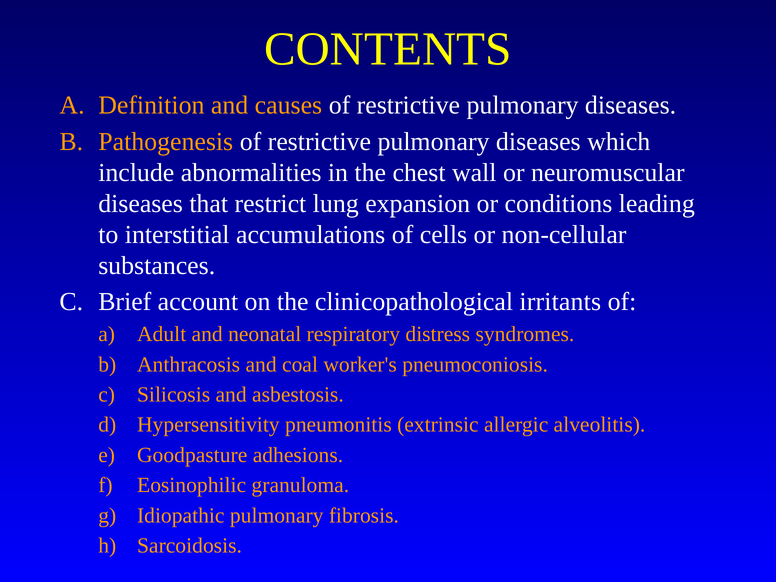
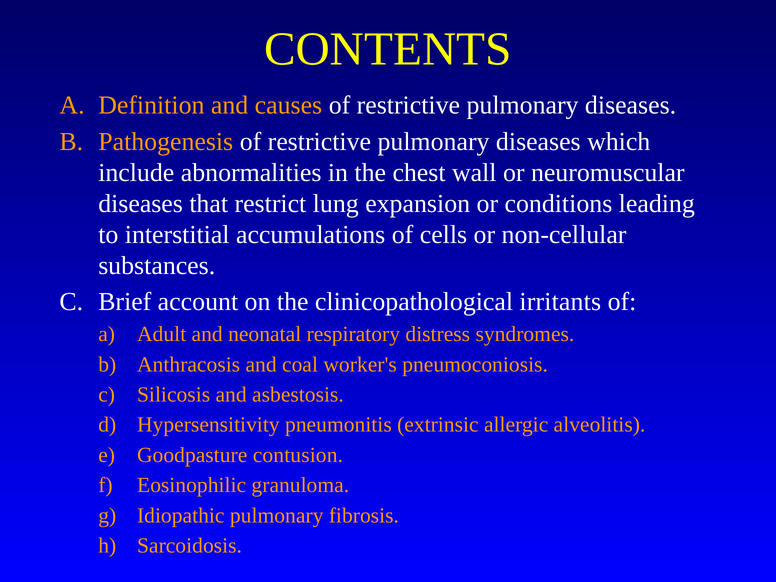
adhesions: adhesions -> contusion
